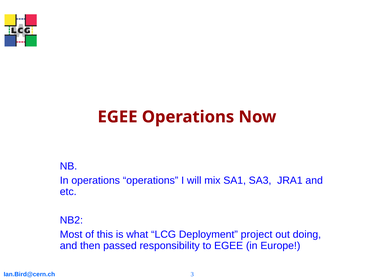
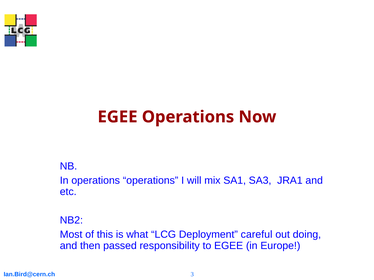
project: project -> careful
